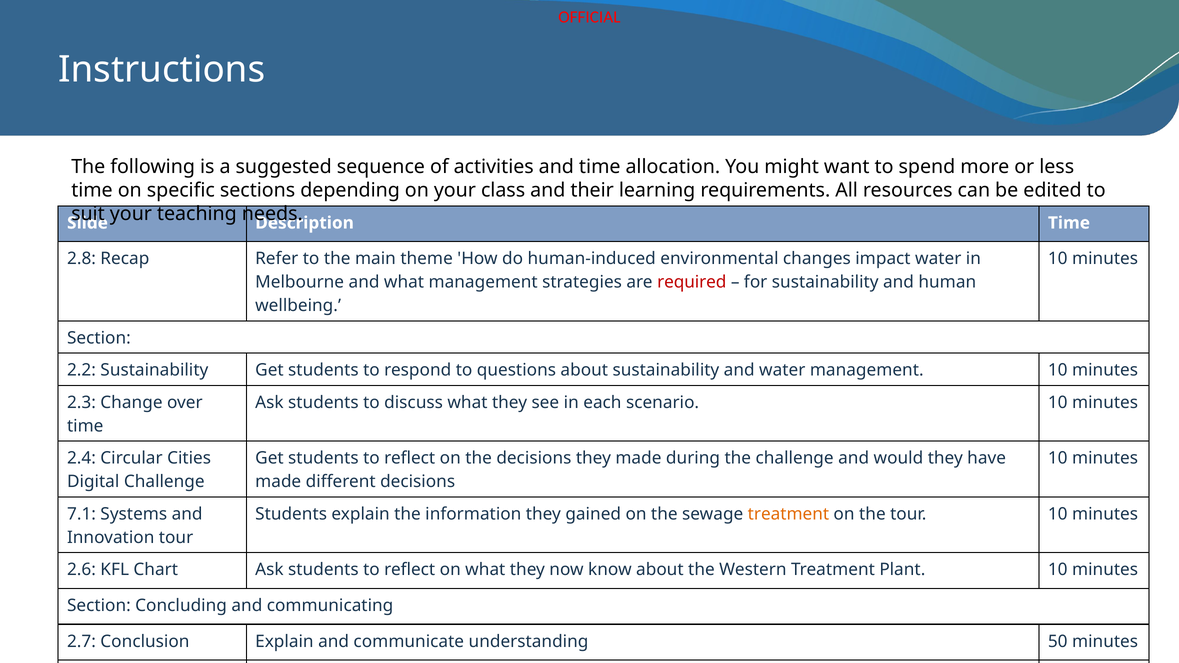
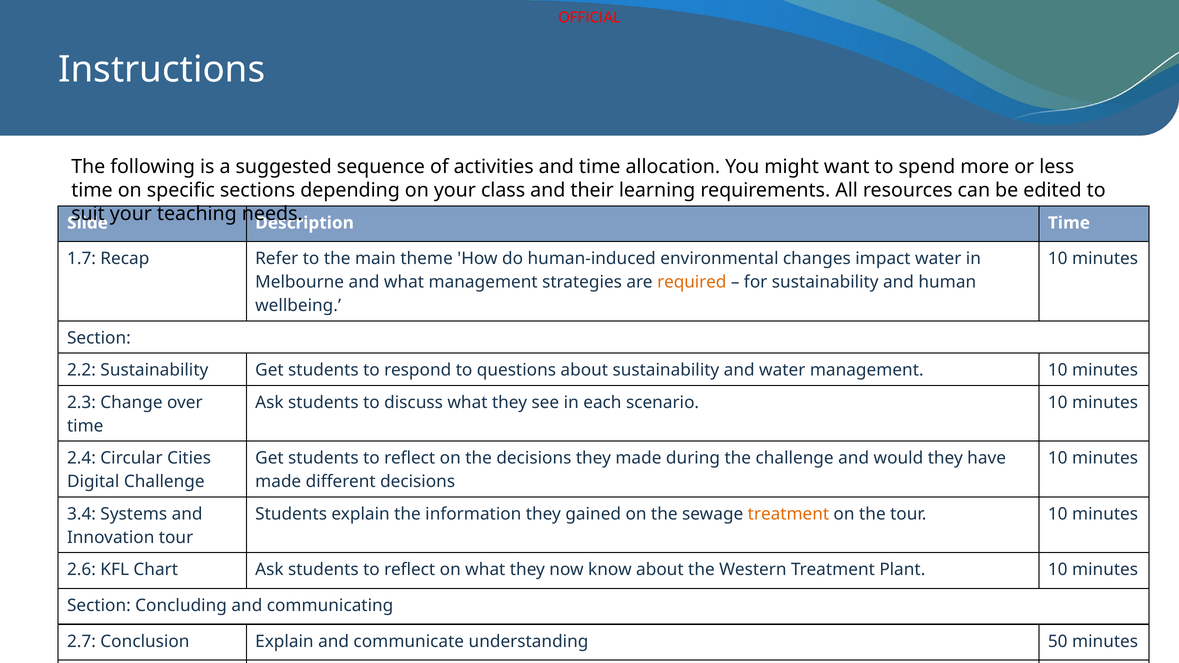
2.8 at (82, 259): 2.8 -> 1.7
required colour: red -> orange
7.1: 7.1 -> 3.4
